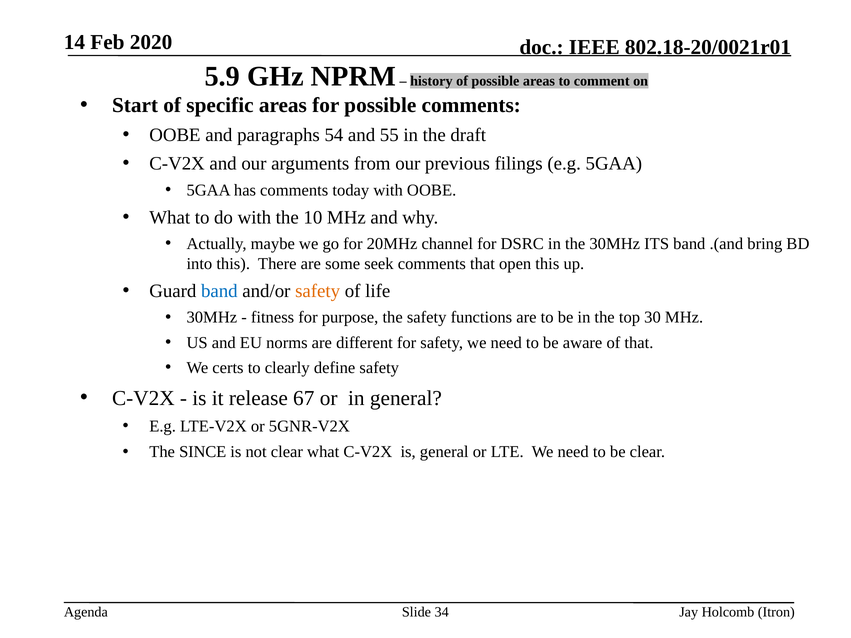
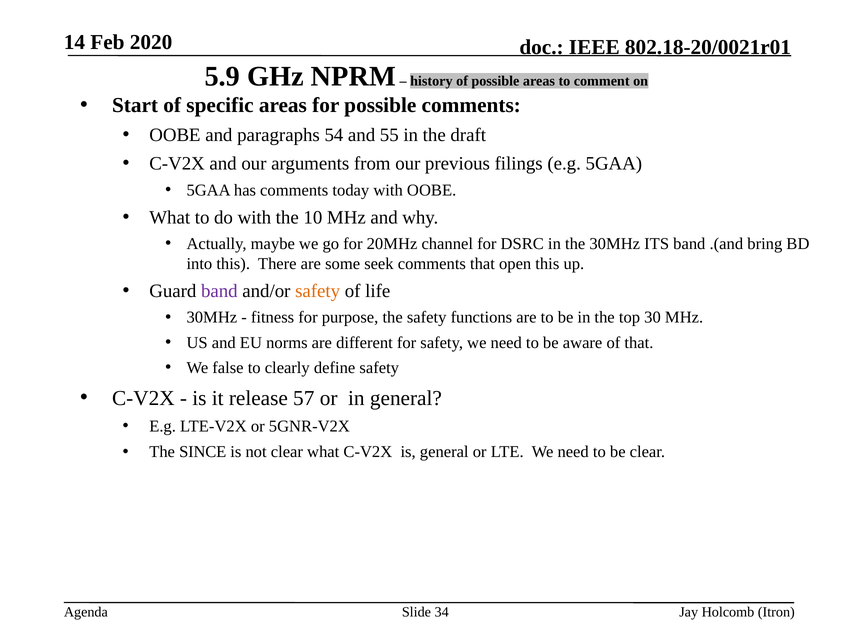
band at (219, 291) colour: blue -> purple
certs: certs -> false
67: 67 -> 57
